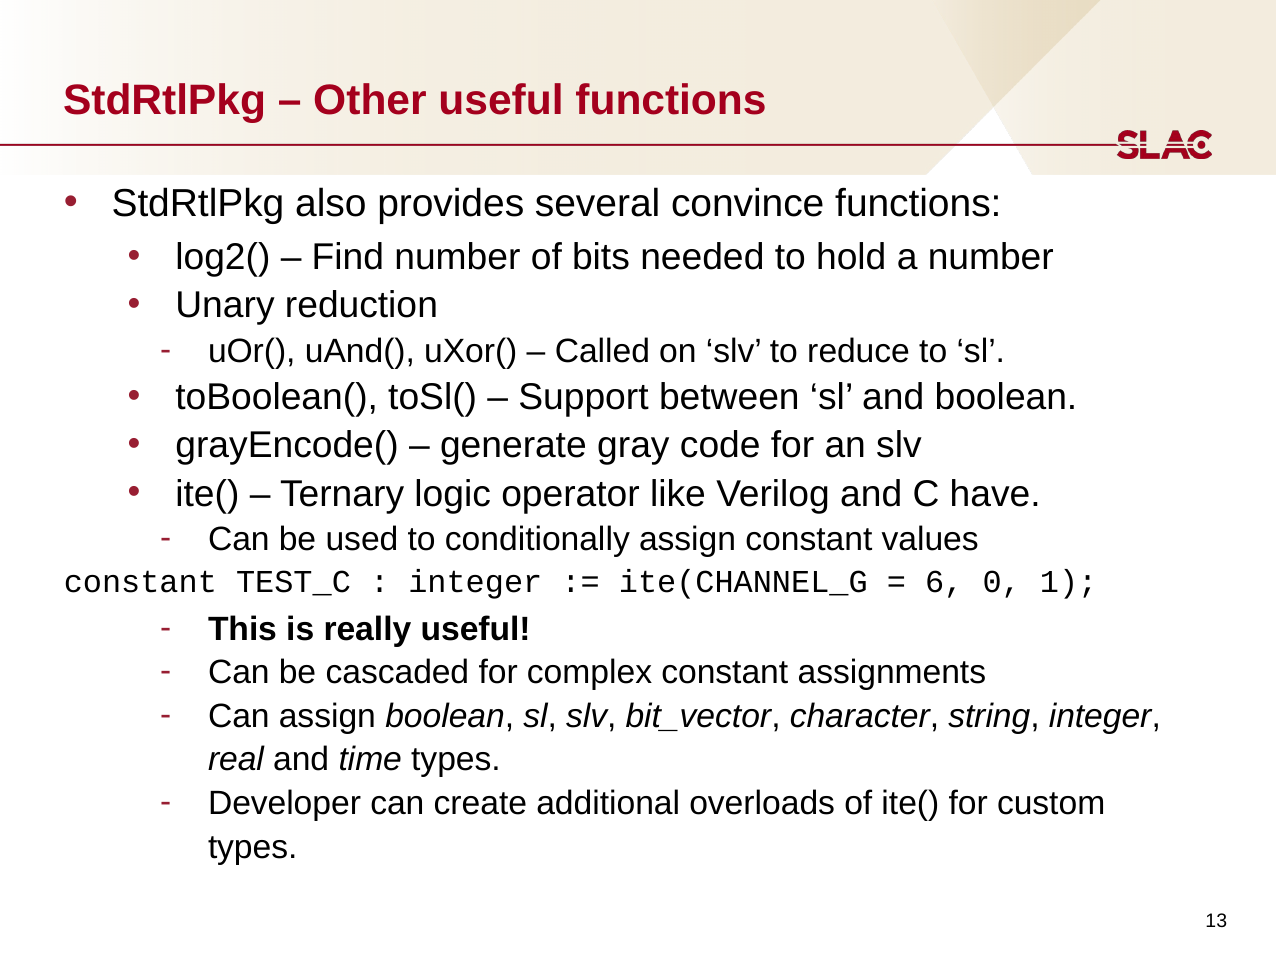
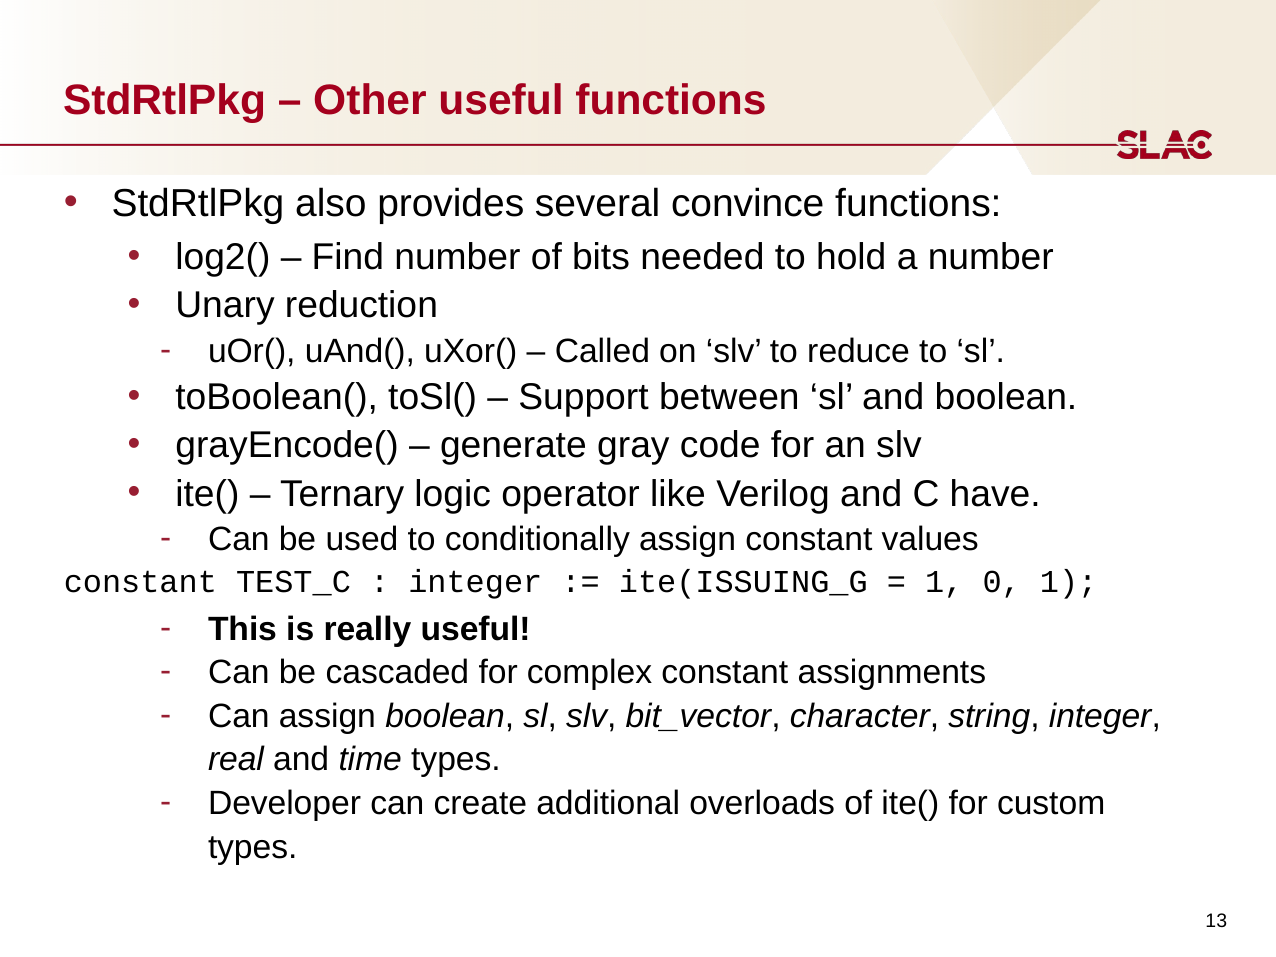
ite(CHANNEL_G: ite(CHANNEL_G -> ite(ISSUING_G
6 at (944, 582): 6 -> 1
